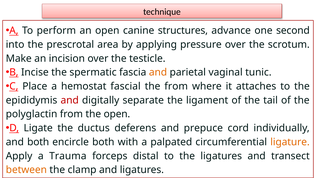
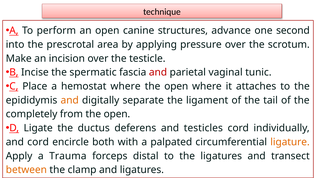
and at (158, 72) colour: orange -> red
hemostat fascial: fascial -> where
from at (176, 86): from -> open
and at (70, 100) colour: red -> orange
polyglactin: polyglactin -> completely
prepuce: prepuce -> testicles
and both: both -> cord
